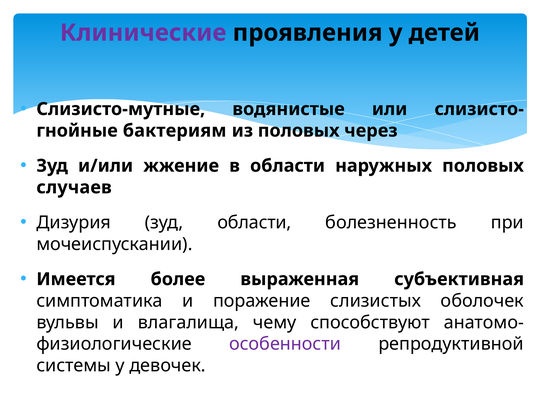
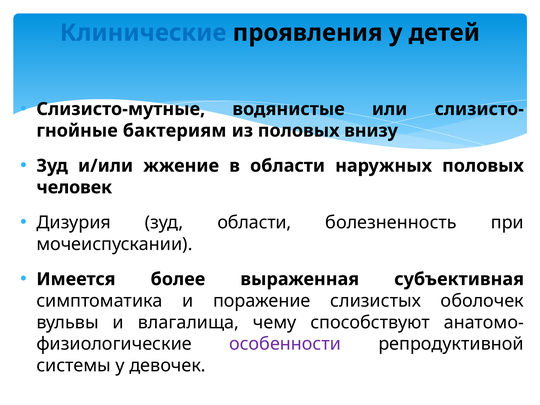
Клинические colour: purple -> blue
через: через -> внизу
случаев: случаев -> человек
